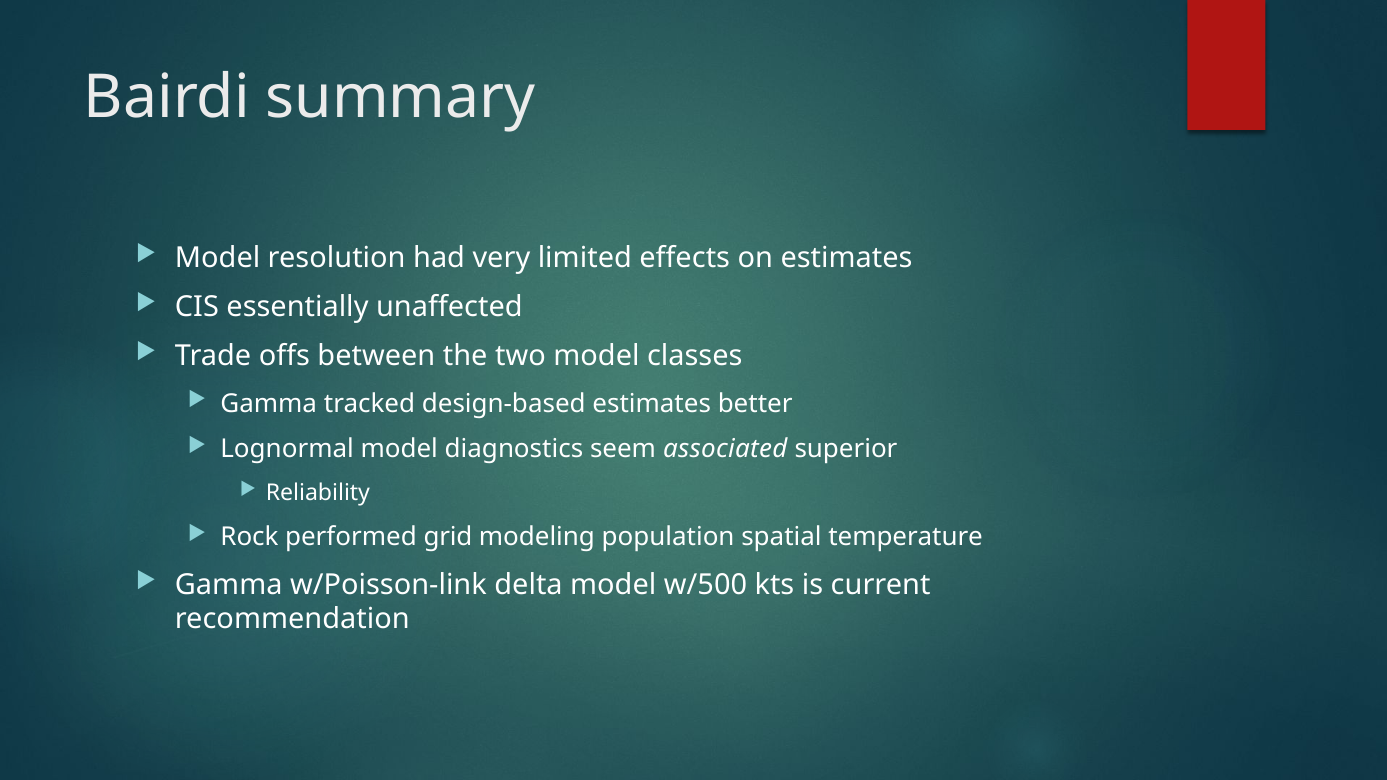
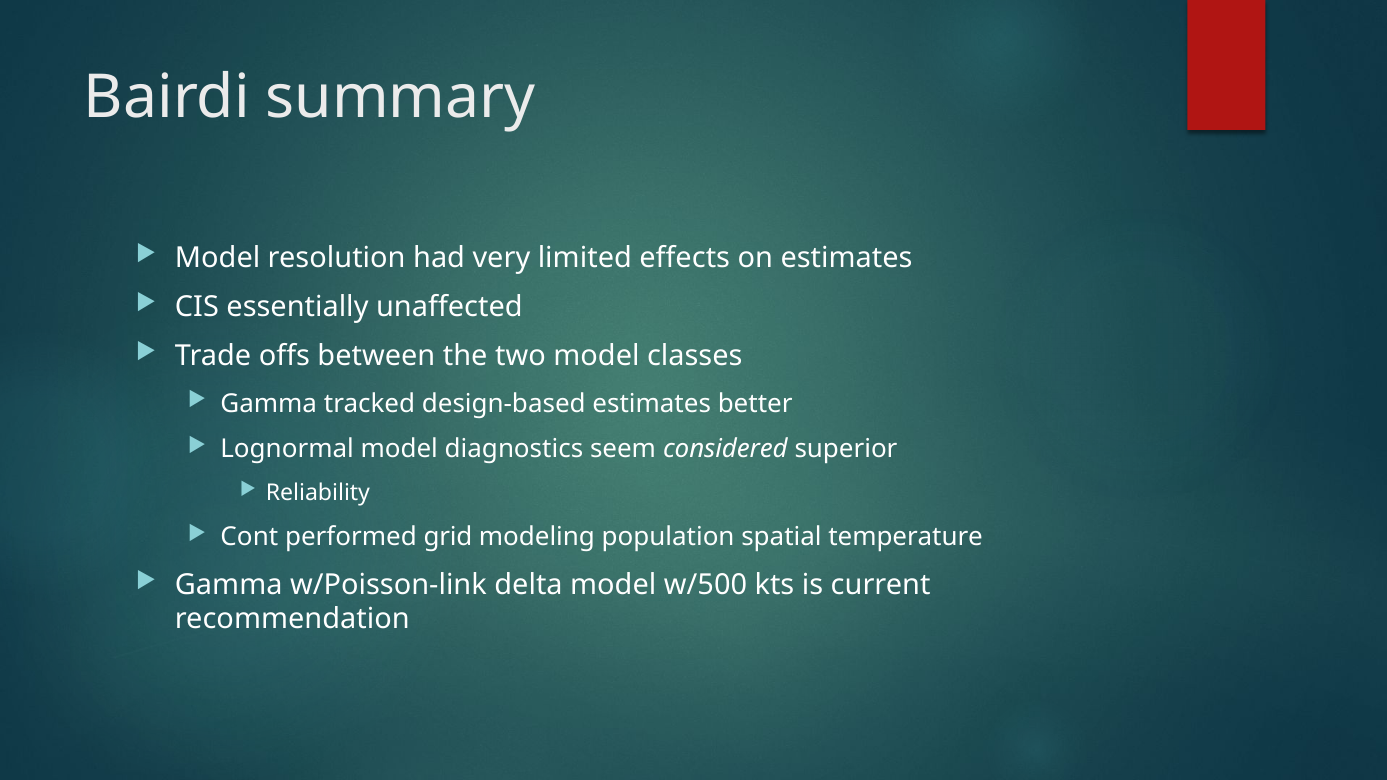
associated: associated -> considered
Rock: Rock -> Cont
